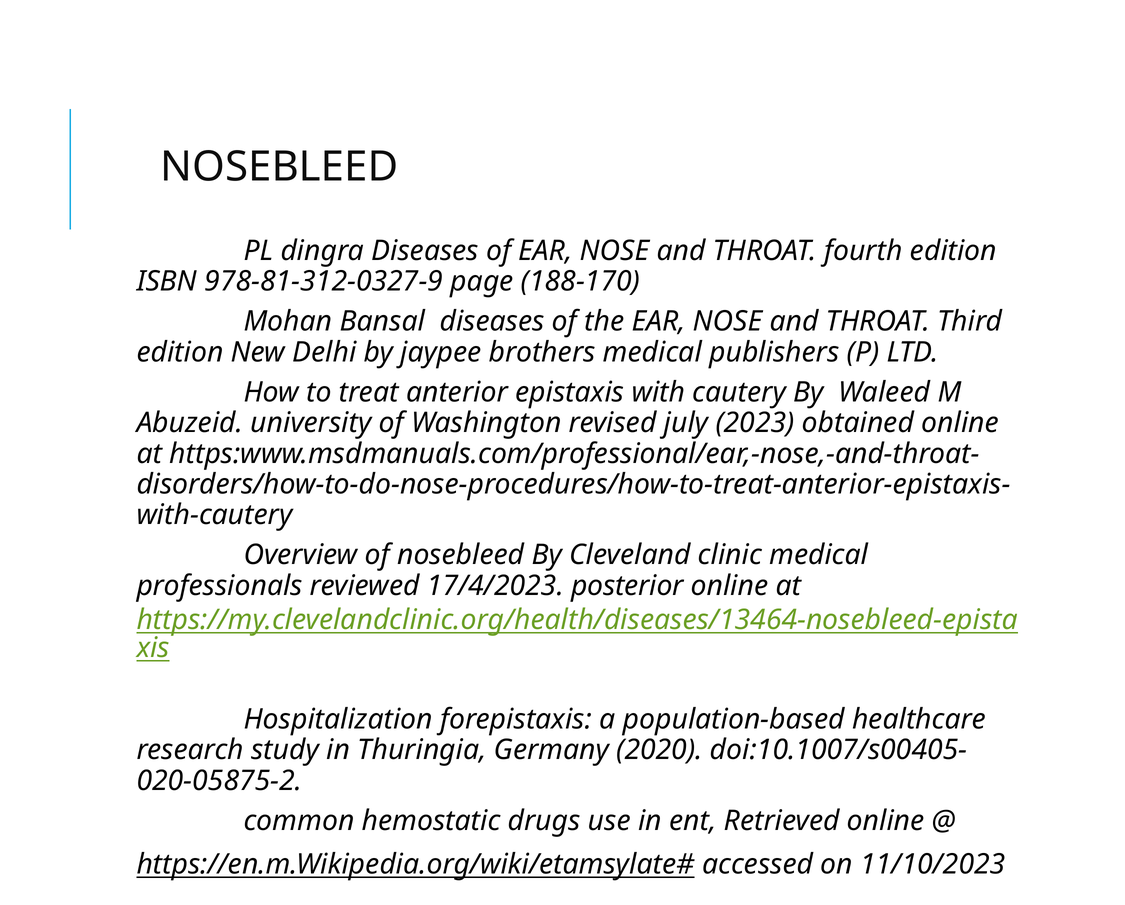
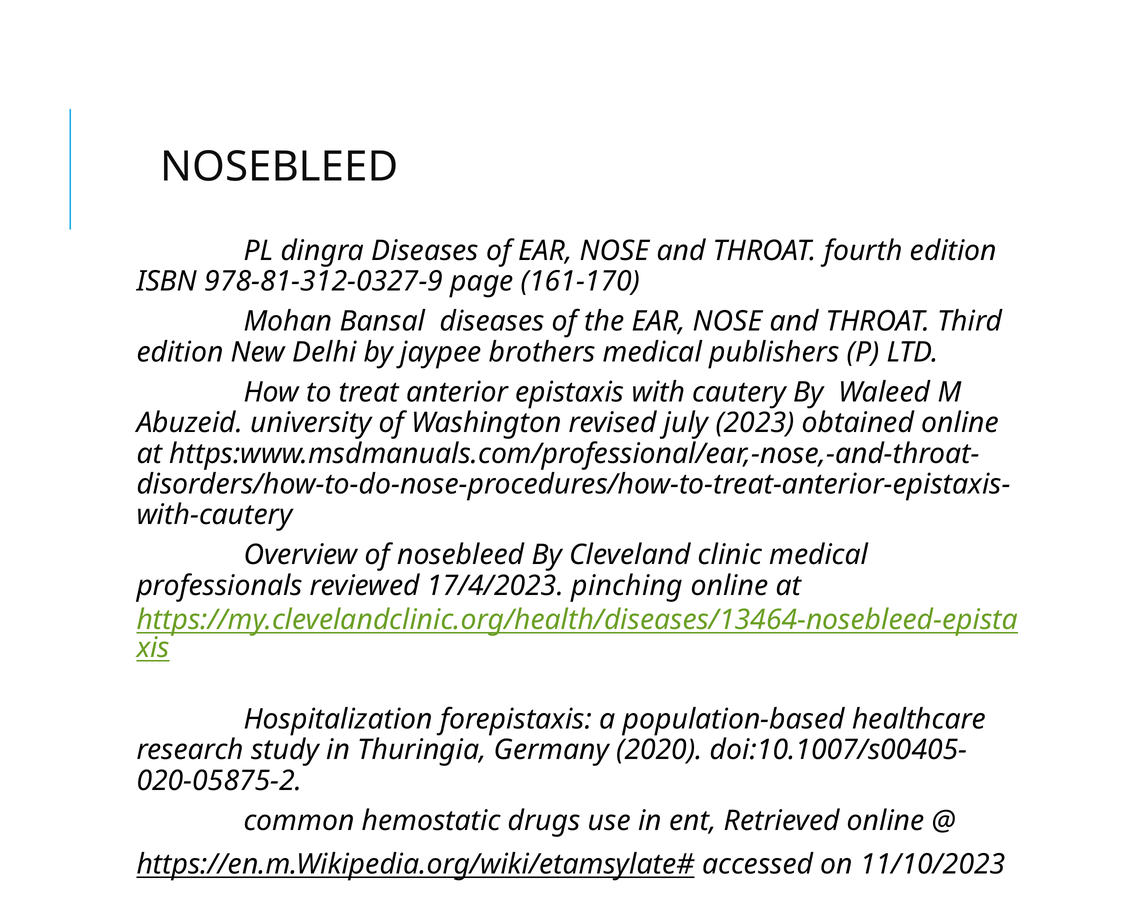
188-170: 188-170 -> 161-170
posterior: posterior -> pinching
